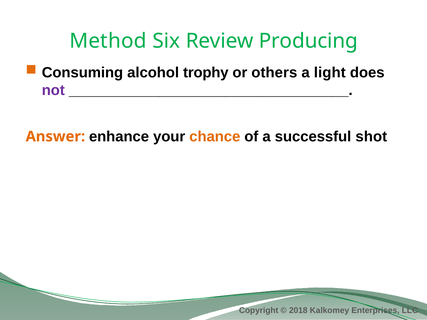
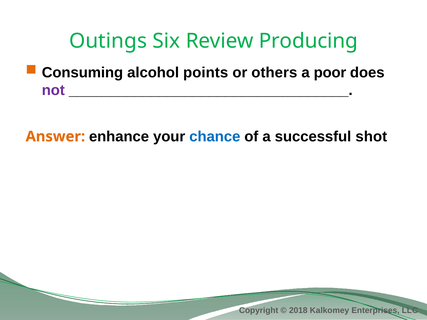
Method: Method -> Outings
trophy: trophy -> points
light: light -> poor
chance colour: orange -> blue
